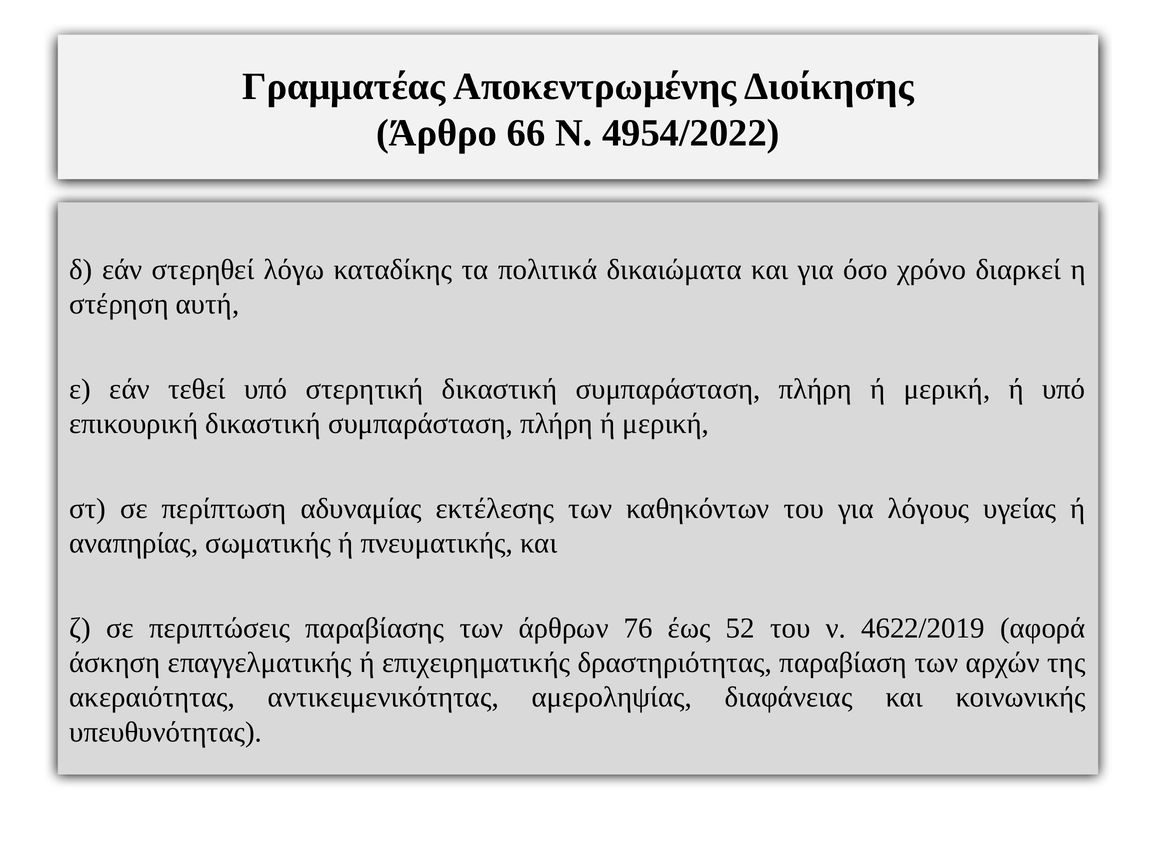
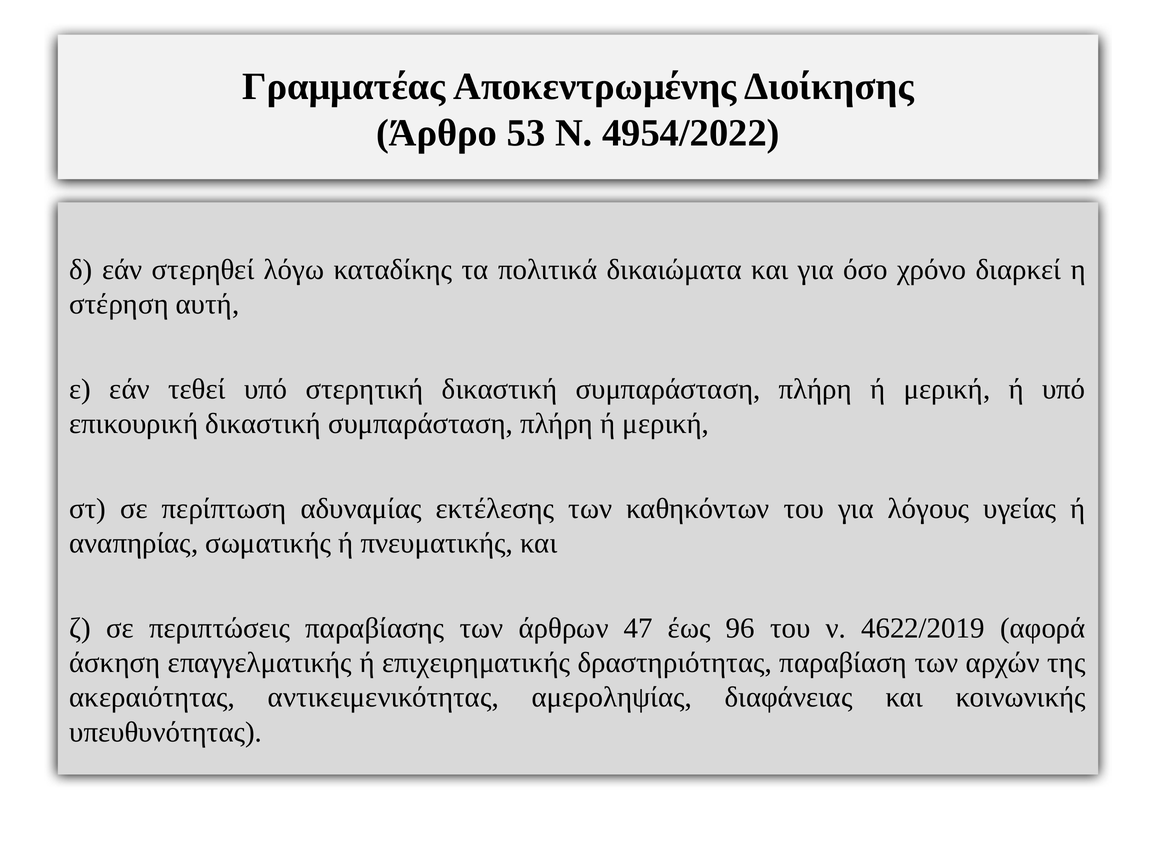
66: 66 -> 53
76: 76 -> 47
52: 52 -> 96
